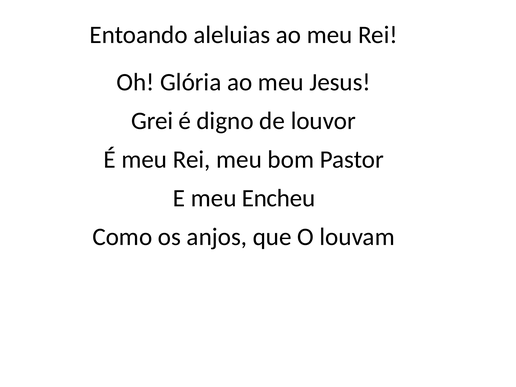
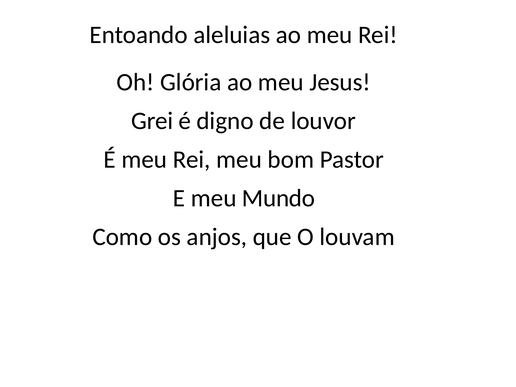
Encheu: Encheu -> Mundo
